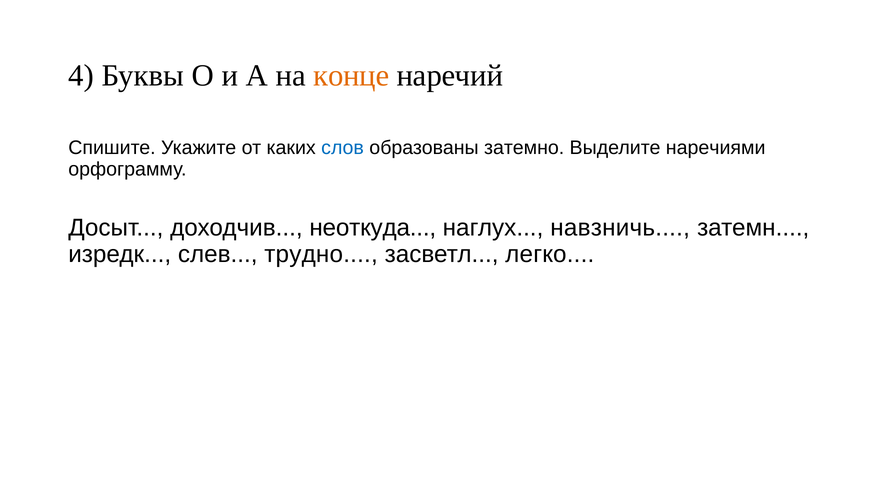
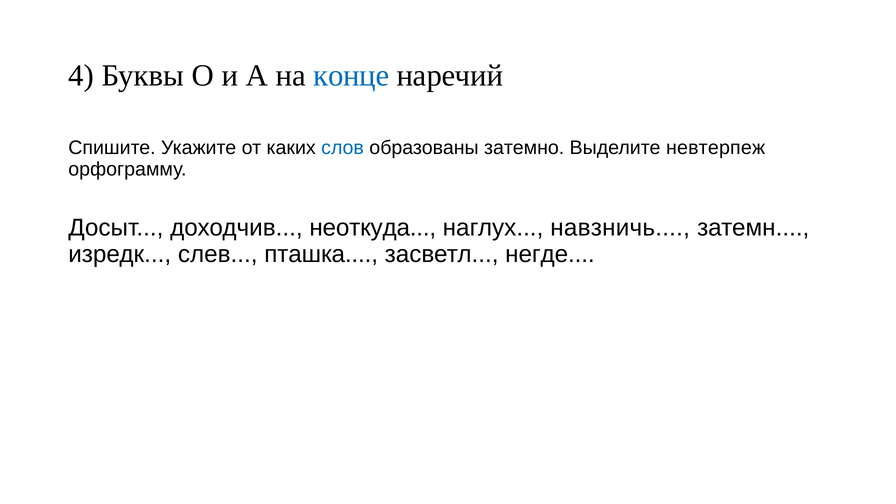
конце colour: orange -> blue
наречиями: наречиями -> невтерпеж
трудно: трудно -> пташка
легко: легко -> негде
